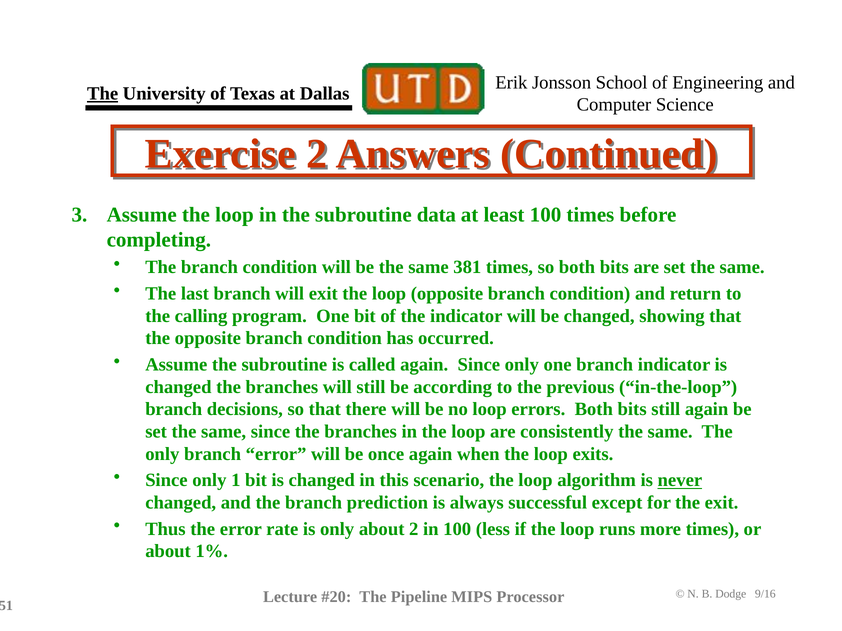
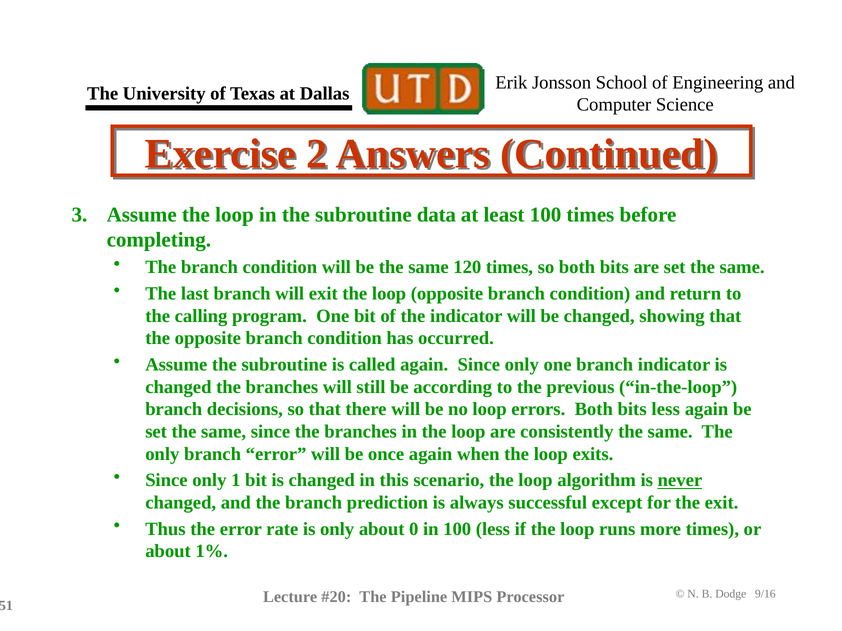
The at (103, 94) underline: present -> none
381: 381 -> 120
bits still: still -> less
about 2: 2 -> 0
